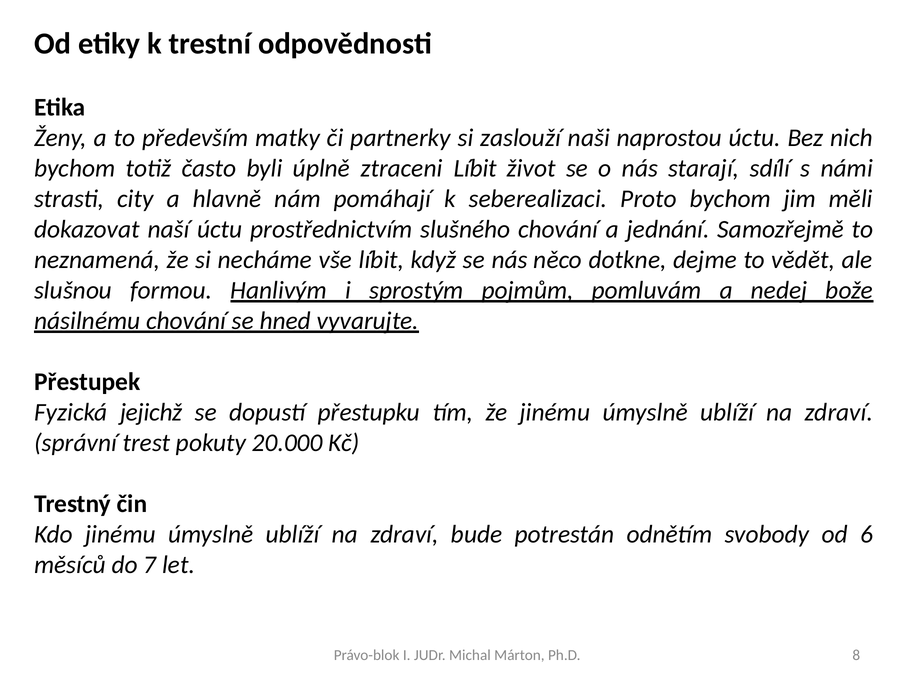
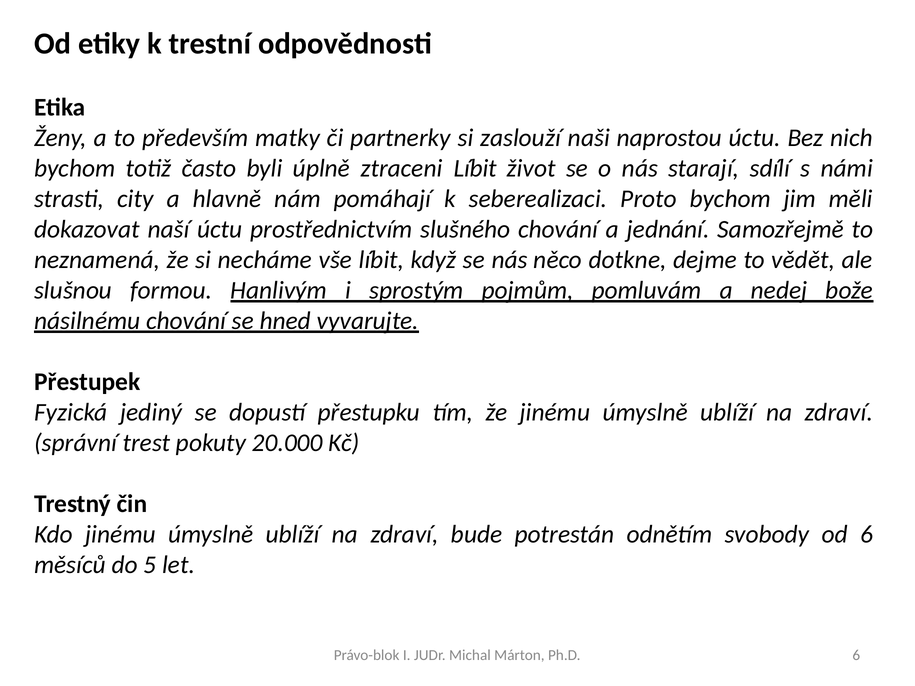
jejichž: jejichž -> jediný
7: 7 -> 5
Ph.D 8: 8 -> 6
